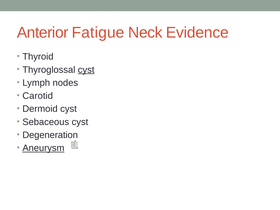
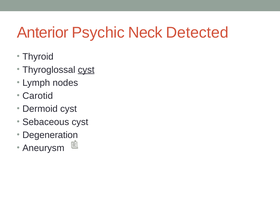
Fatigue: Fatigue -> Psychic
Evidence: Evidence -> Detected
Aneurysm underline: present -> none
